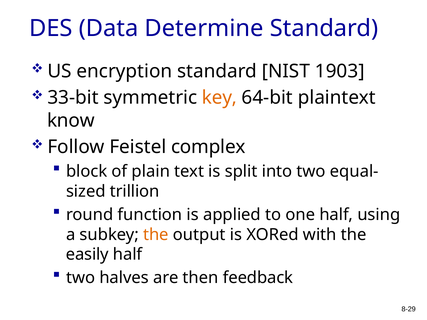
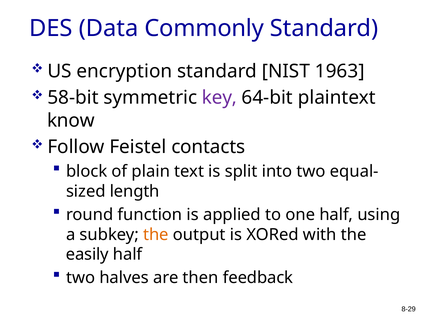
Determine: Determine -> Commonly
1903: 1903 -> 1963
33-bit: 33-bit -> 58-bit
key colour: orange -> purple
complex: complex -> contacts
trillion: trillion -> length
